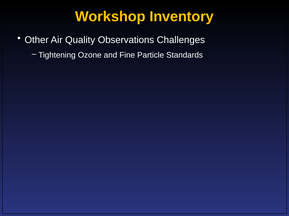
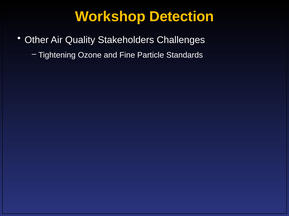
Inventory: Inventory -> Detection
Observations: Observations -> Stakeholders
